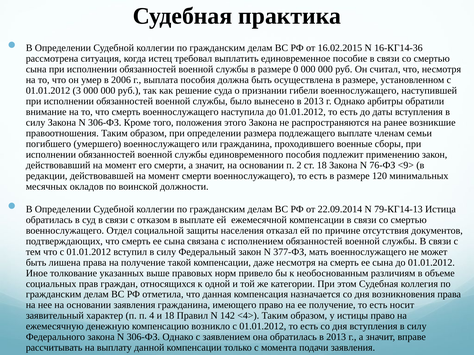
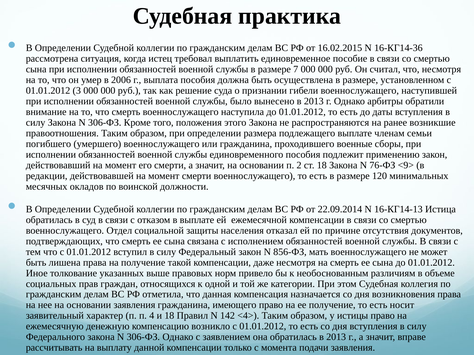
0: 0 -> 7
79-КГ14-13: 79-КГ14-13 -> 16-КГ14-13
377-ФЗ: 377-ФЗ -> 856-ФЗ
